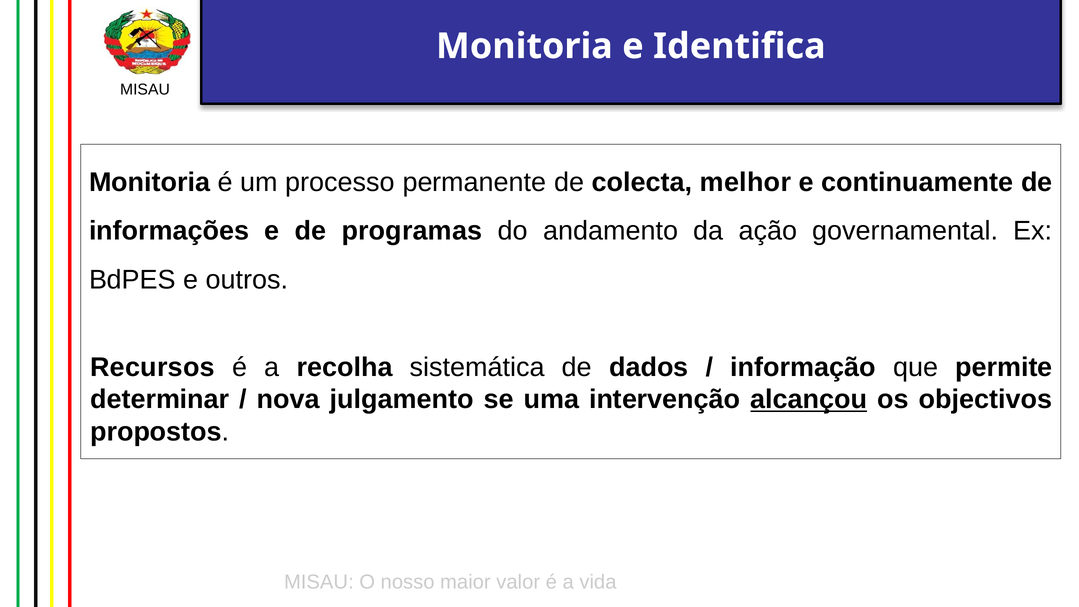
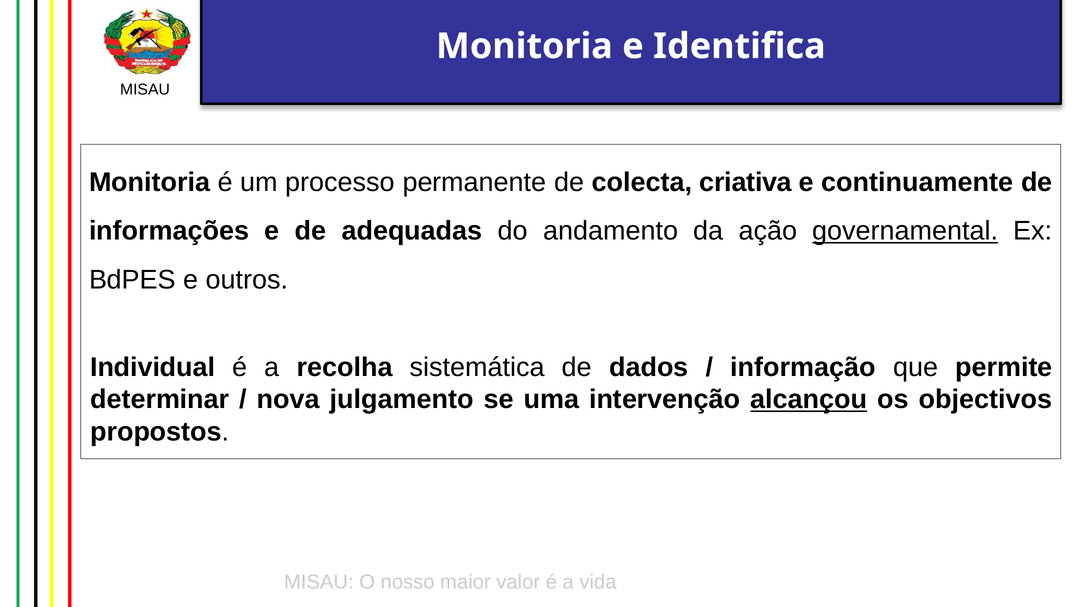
melhor: melhor -> criativa
programas: programas -> adequadas
governamental underline: none -> present
Recursos: Recursos -> Individual
